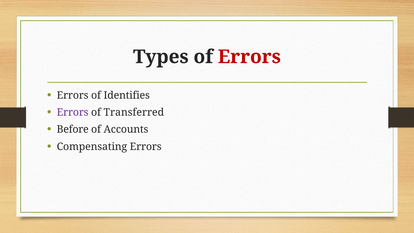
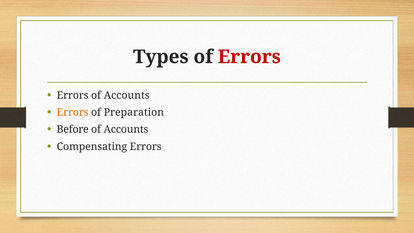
Errors of Identifies: Identifies -> Accounts
Errors at (73, 112) colour: purple -> orange
Transferred: Transferred -> Preparation
